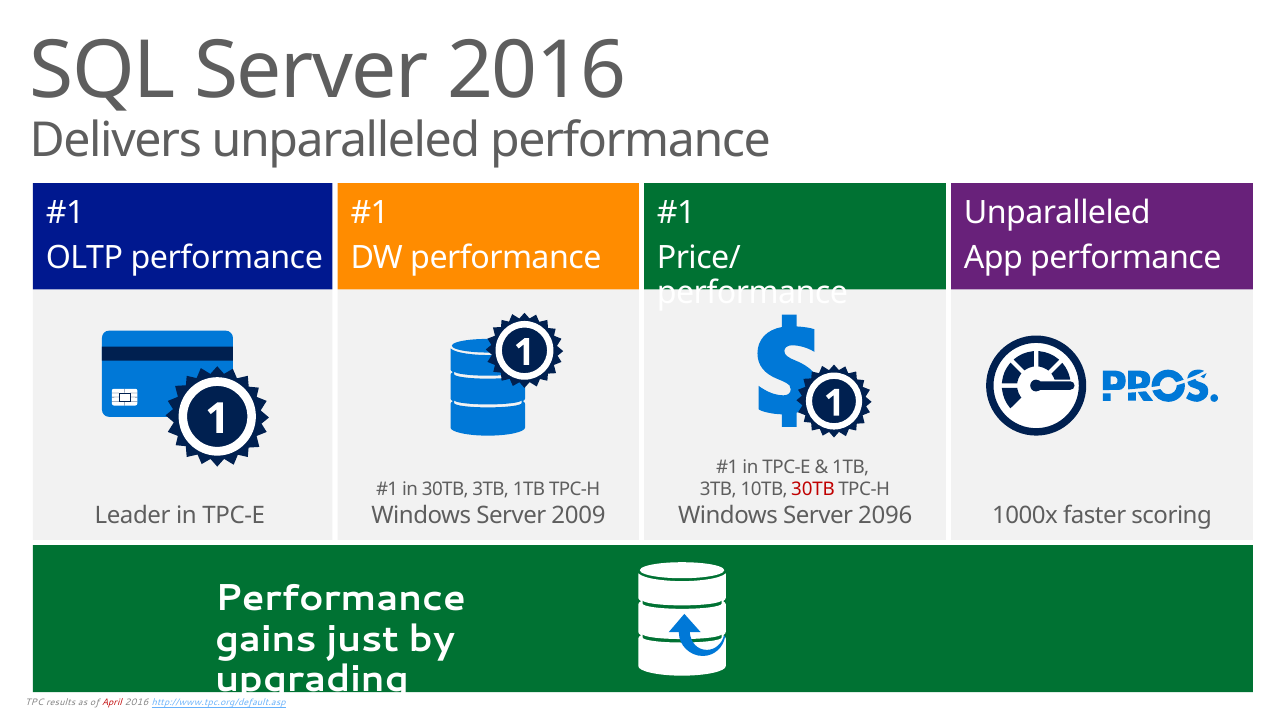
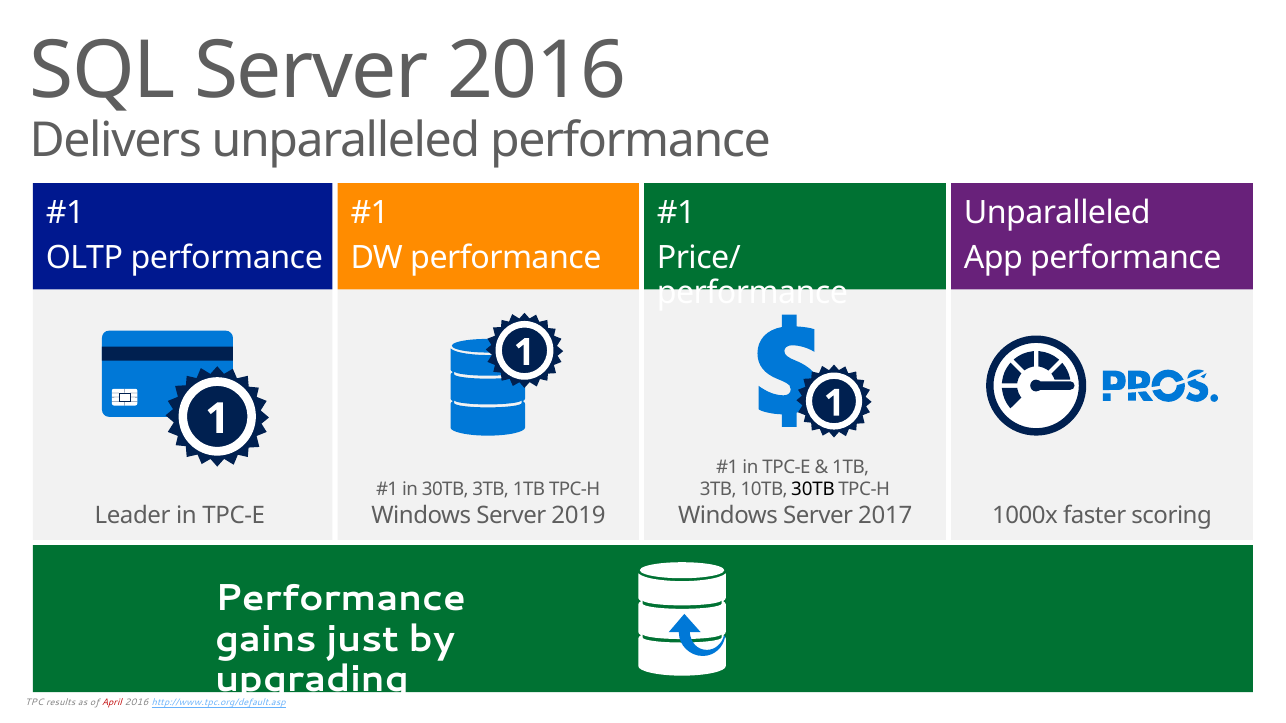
30TB at (813, 490) colour: red -> black
2009: 2009 -> 2019
2096: 2096 -> 2017
